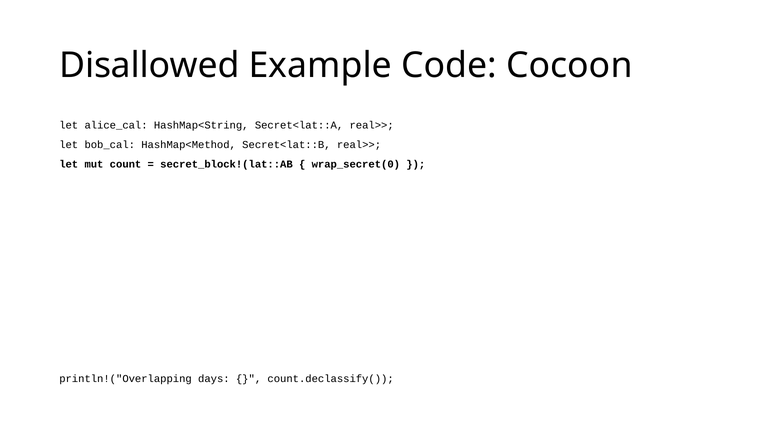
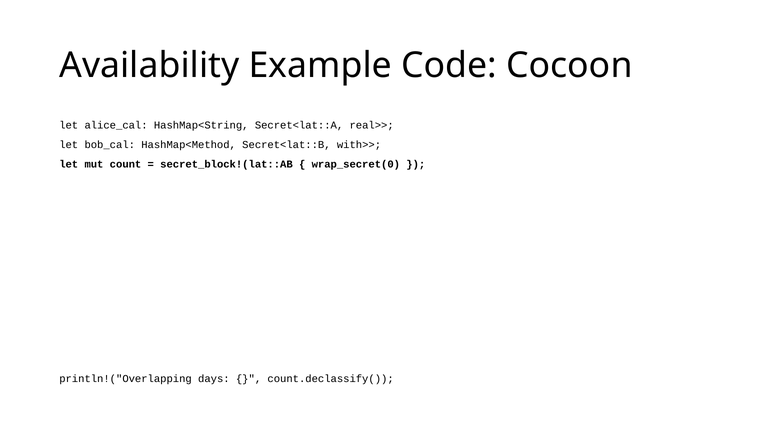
Disallowed: Disallowed -> Availability
Secret<lat::B real>>: real>> -> with>>
